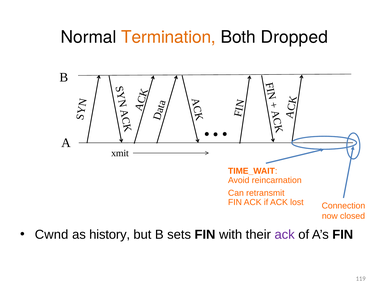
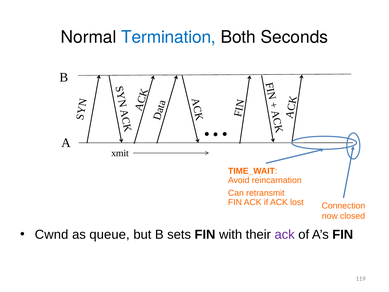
Termination colour: orange -> blue
Dropped: Dropped -> Seconds
history: history -> queue
